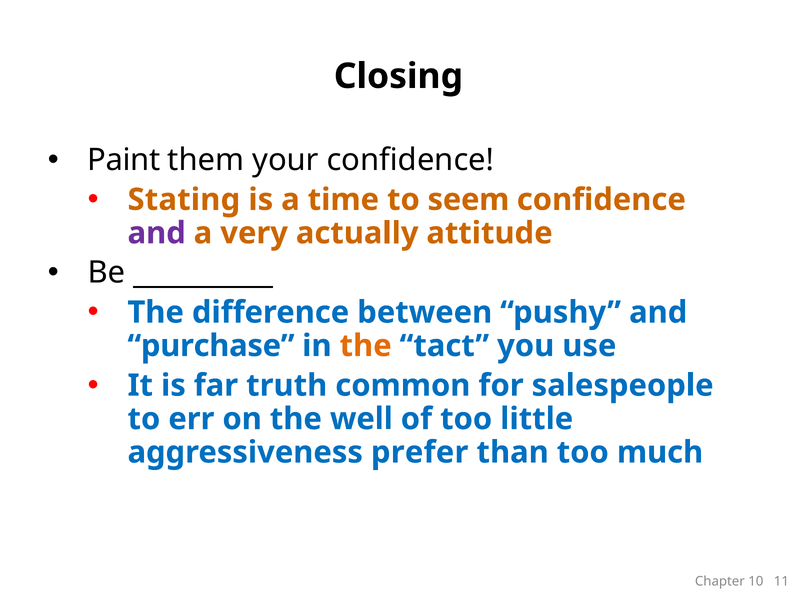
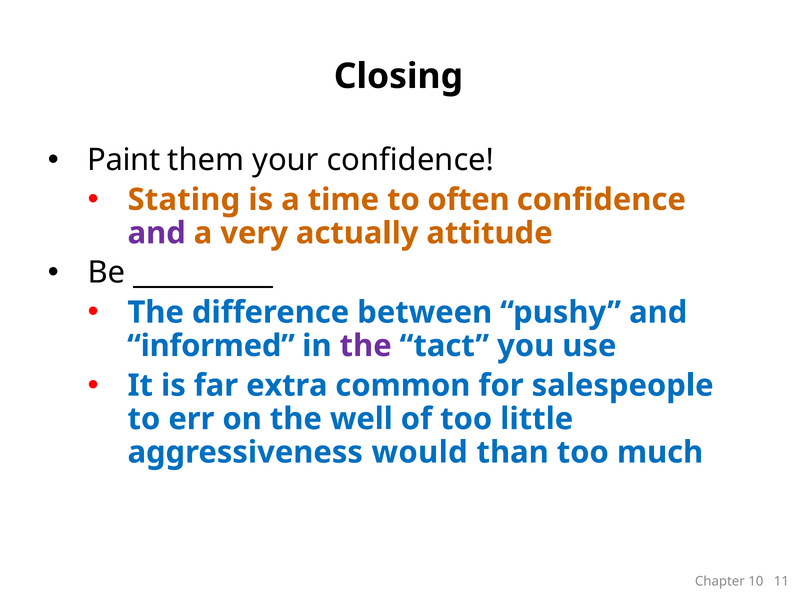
seem: seem -> often
purchase: purchase -> informed
the at (366, 346) colour: orange -> purple
truth: truth -> extra
prefer: prefer -> would
